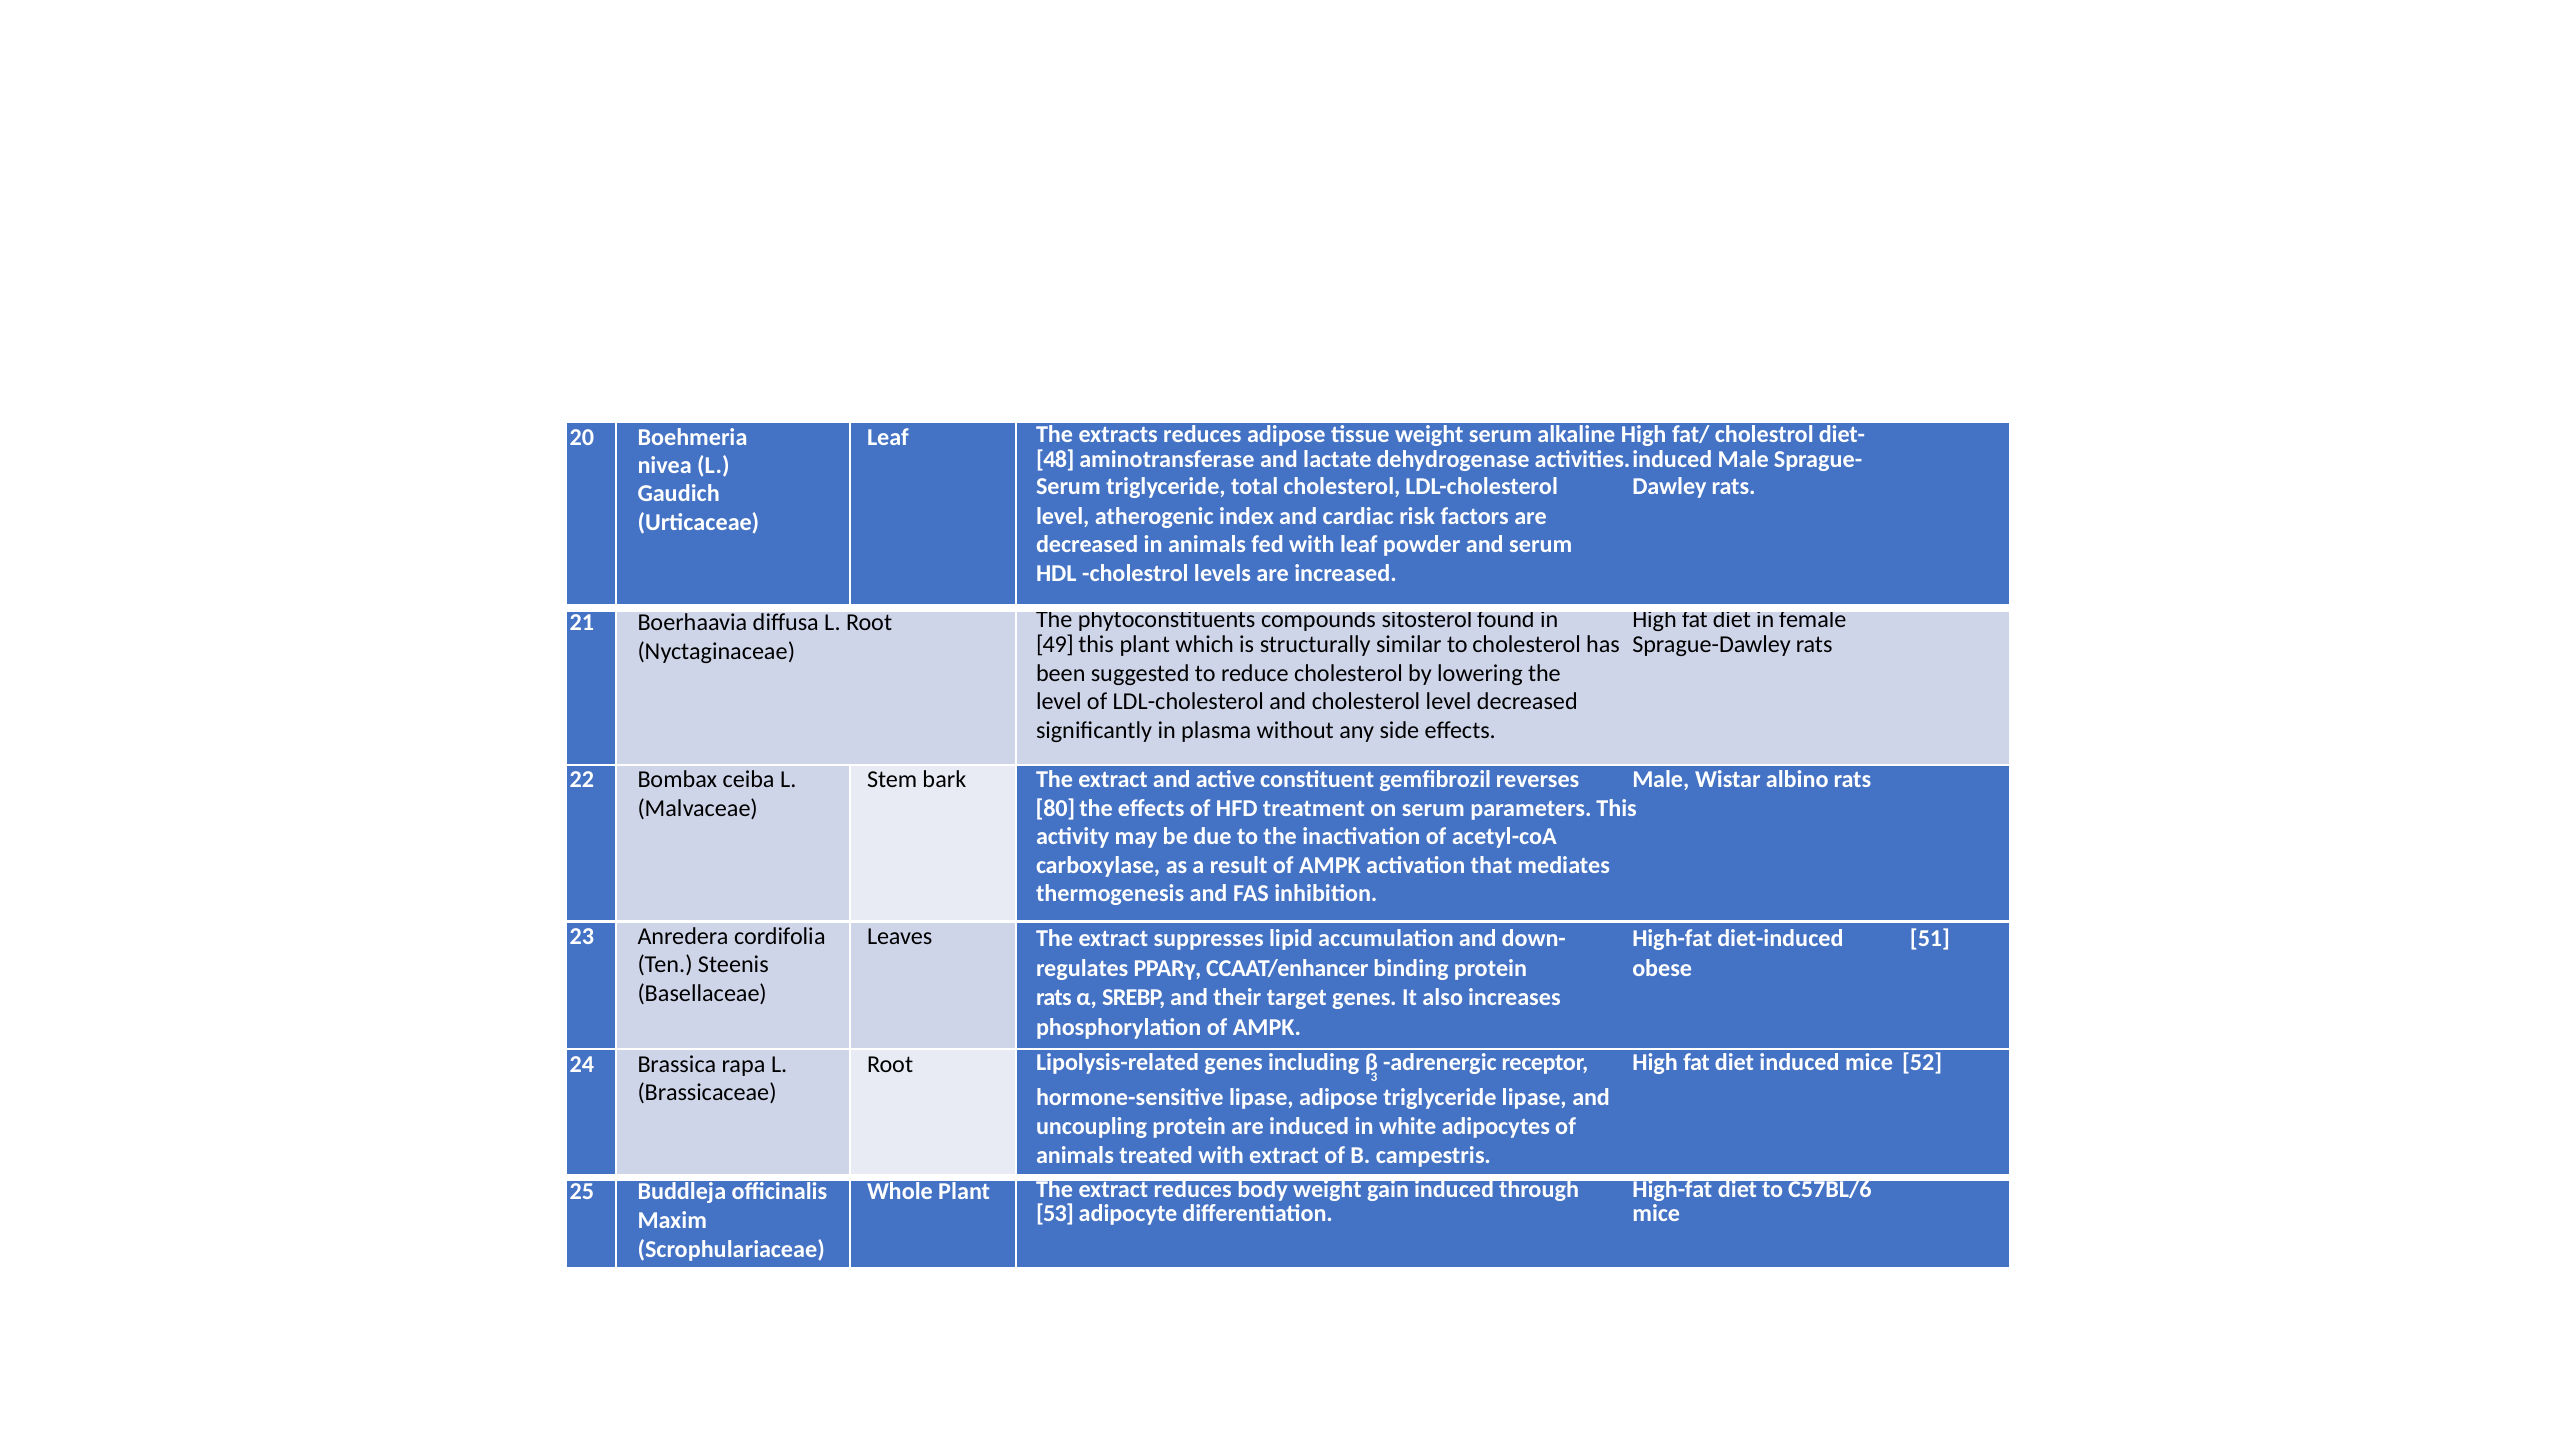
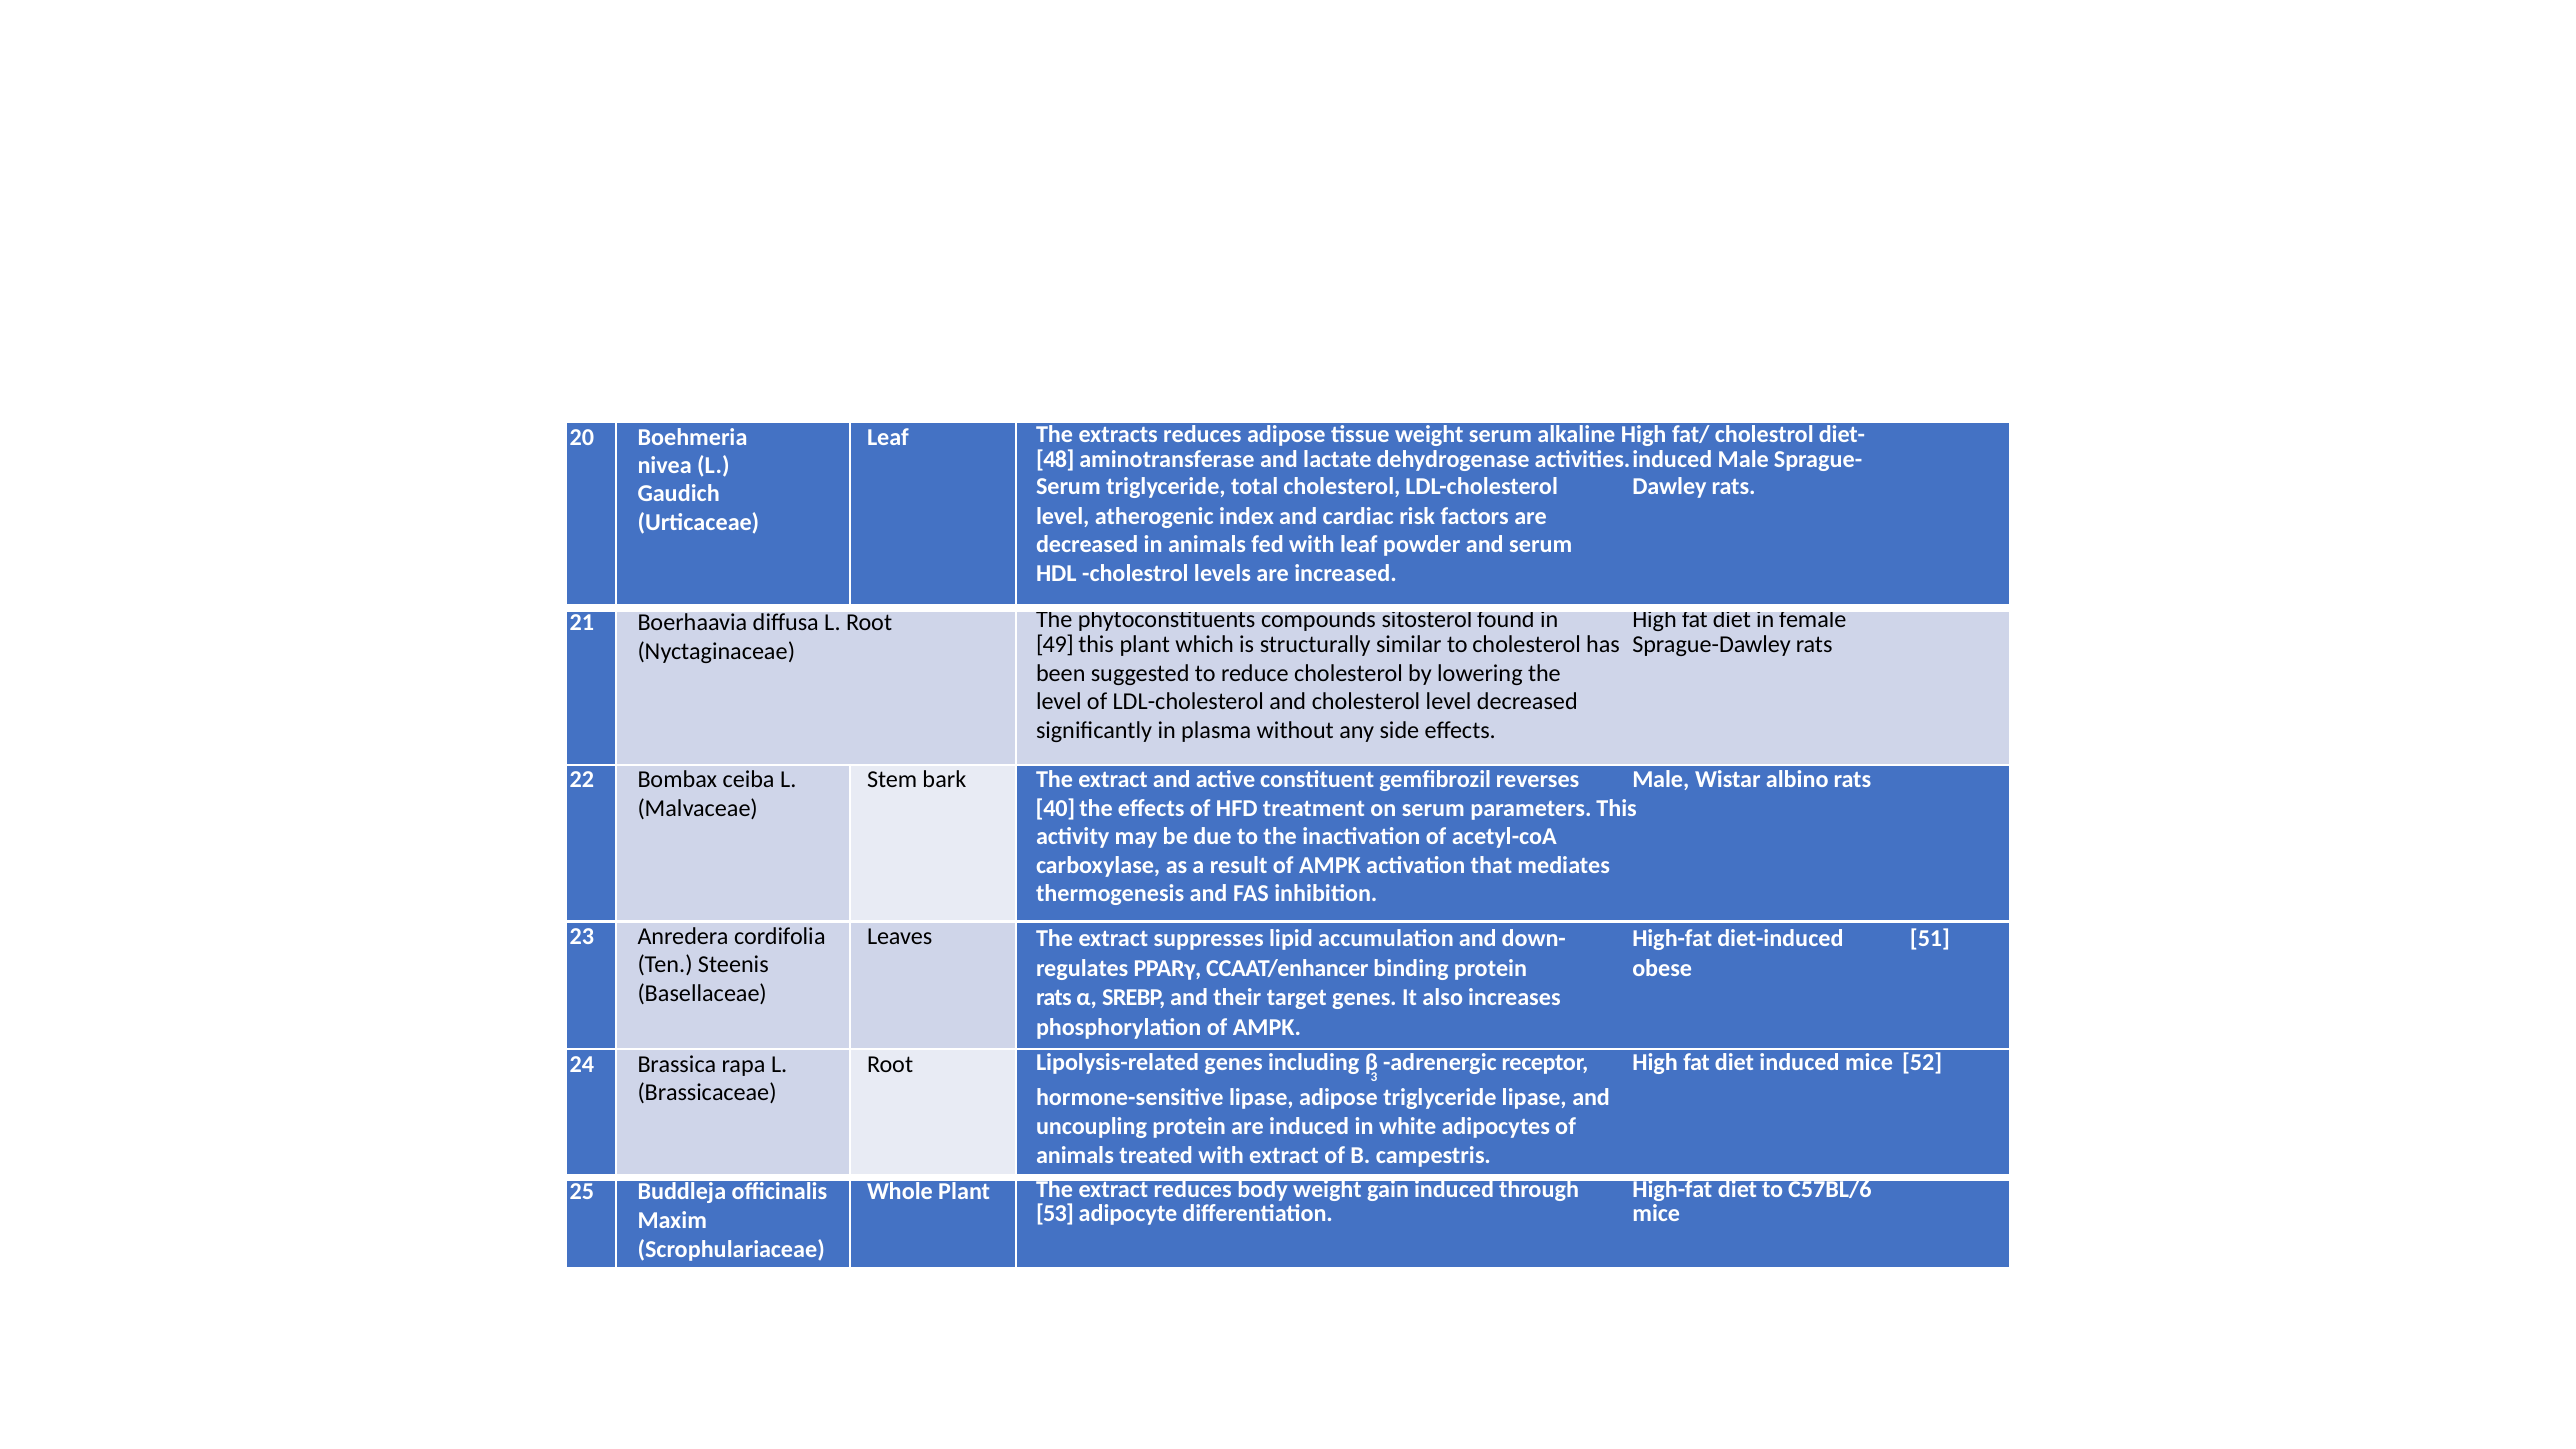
80: 80 -> 40
